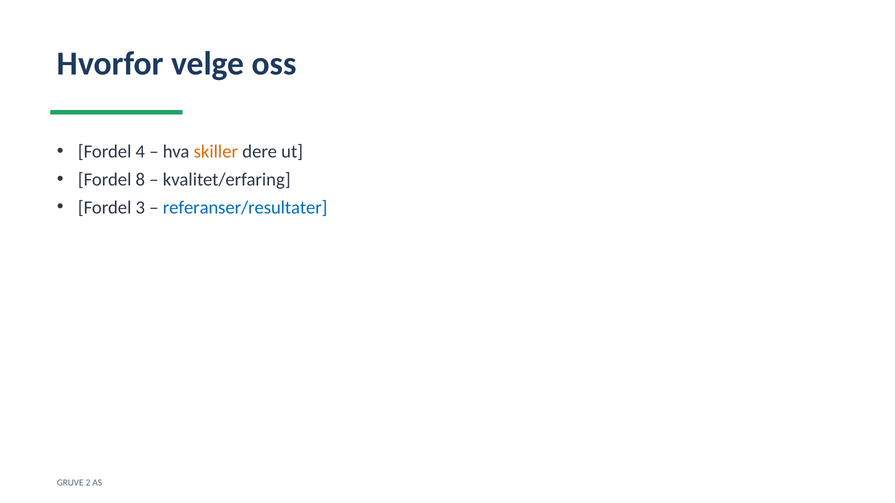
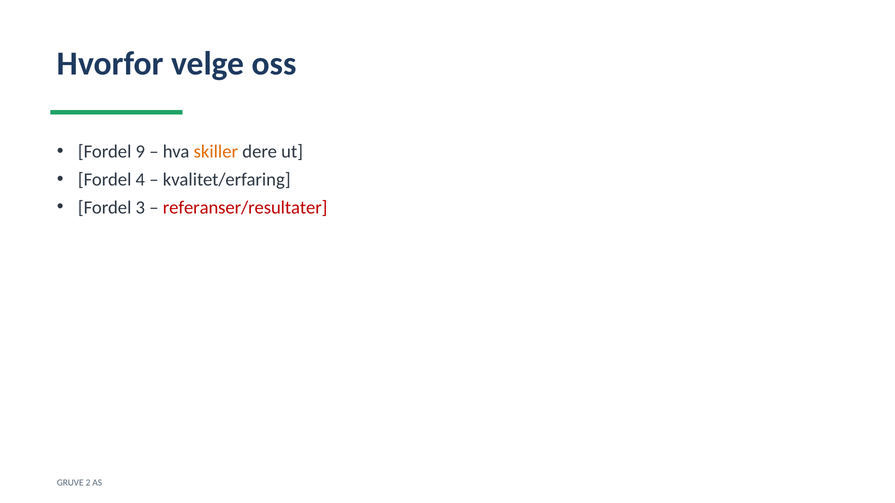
4: 4 -> 9
8: 8 -> 4
referanser/resultater colour: blue -> red
